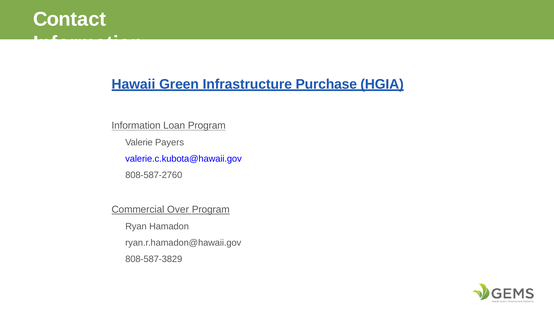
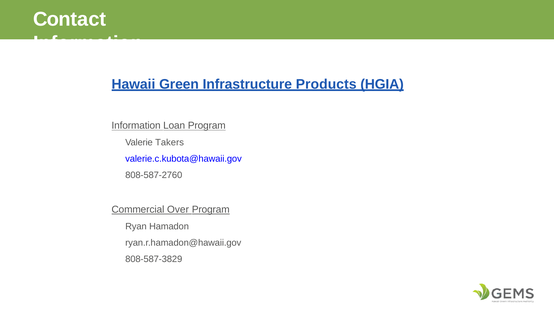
Purchase: Purchase -> Products
Payers: Payers -> Takers
